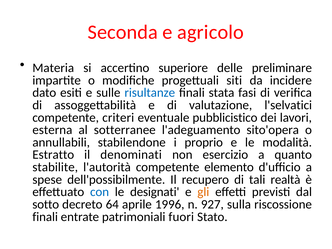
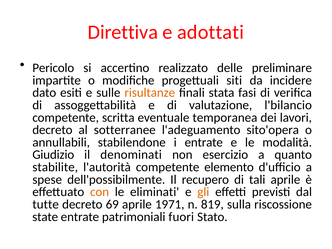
Seconda: Seconda -> Direttiva
agricolo: agricolo -> adottati
Materia: Materia -> Pericolo
superiore: superiore -> realizzato
risultanze colour: blue -> orange
l'selvatici: l'selvatici -> l'bilancio
criteri: criteri -> scritta
pubblicistico: pubblicistico -> temporanea
esterna at (52, 130): esterna -> decreto
i proprio: proprio -> entrate
Estratto: Estratto -> Giudizio
tali realtà: realtà -> aprile
con colour: blue -> orange
designati: designati -> eliminati
sotto: sotto -> tutte
64: 64 -> 69
1996: 1996 -> 1971
927: 927 -> 819
finali at (45, 217): finali -> state
